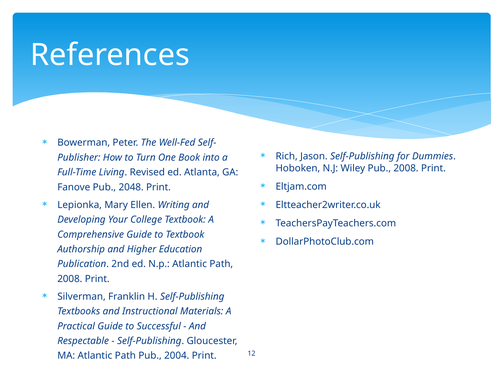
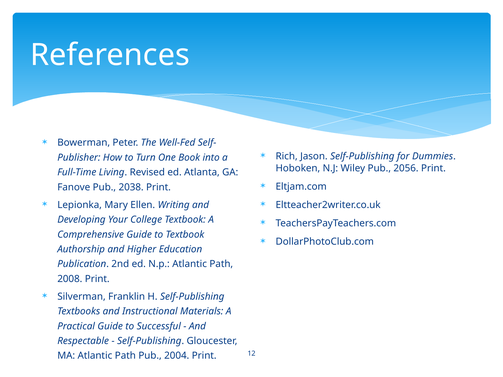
Pub 2008: 2008 -> 2056
2048: 2048 -> 2038
